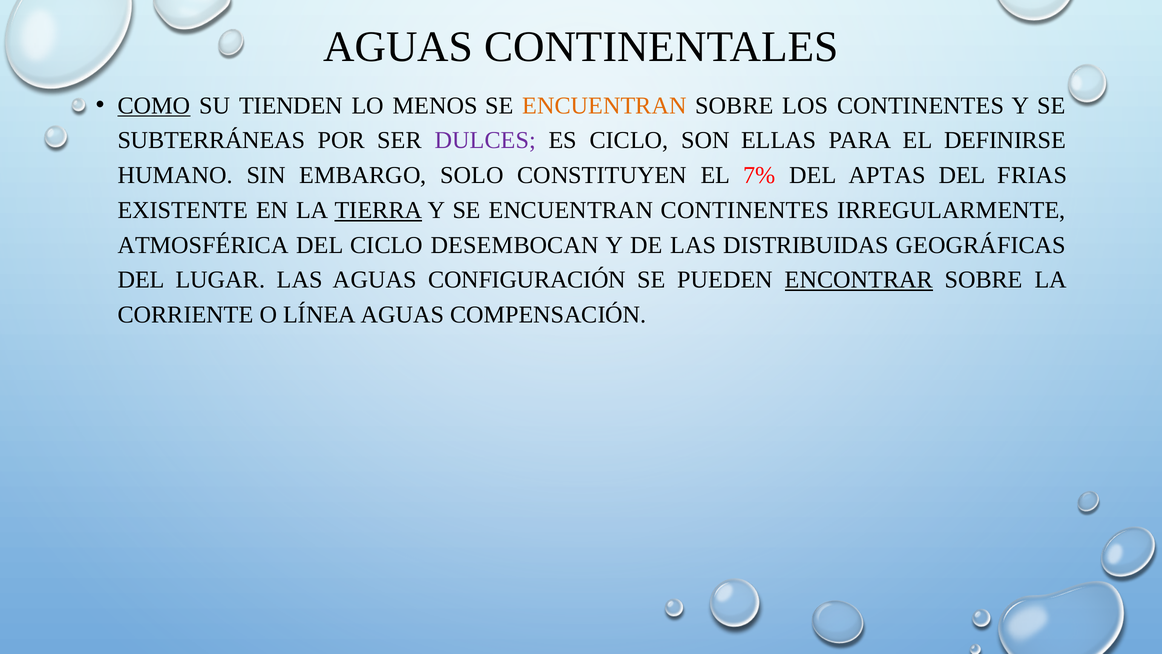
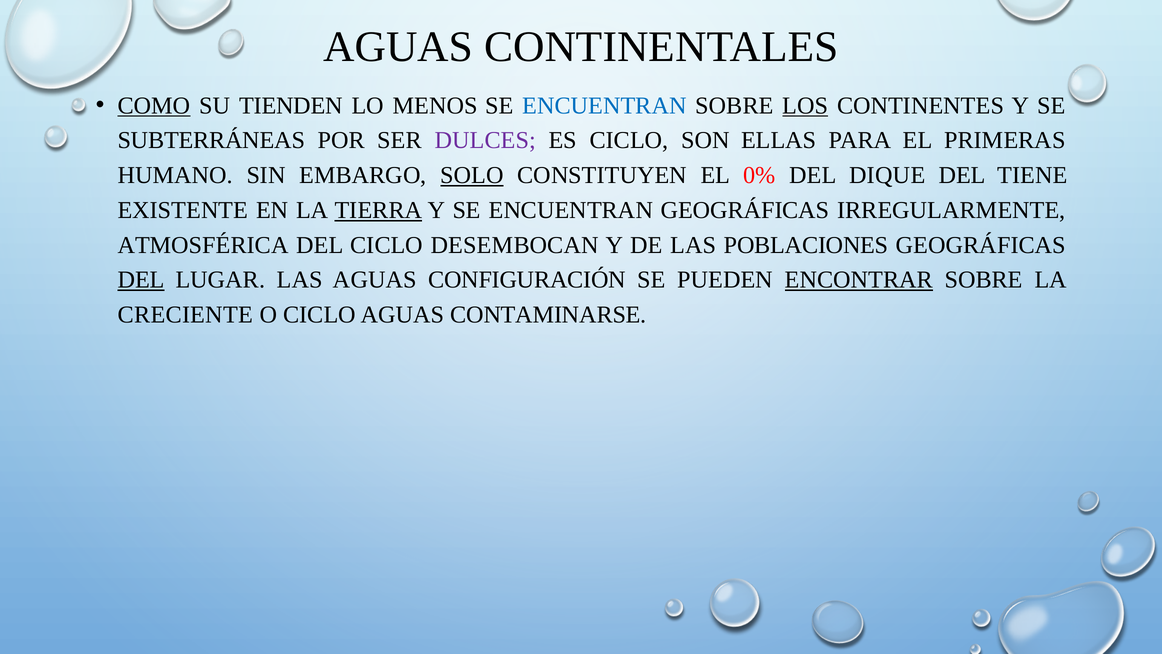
ENCUENTRAN at (604, 106) colour: orange -> blue
LOS underline: none -> present
DEFINIRSE: DEFINIRSE -> PRIMERAS
SOLO underline: none -> present
7%: 7% -> 0%
APTAS: APTAS -> DIQUE
FRIAS: FRIAS -> TIENE
ENCUENTRAN CONTINENTES: CONTINENTES -> GEOGRÁFICAS
DISTRIBUIDAS: DISTRIBUIDAS -> POBLACIONES
DEL at (141, 280) underline: none -> present
CORRIENTE: CORRIENTE -> CRECIENTE
O LÍNEA: LÍNEA -> CICLO
COMPENSACIÓN: COMPENSACIÓN -> CONTAMINARSE
